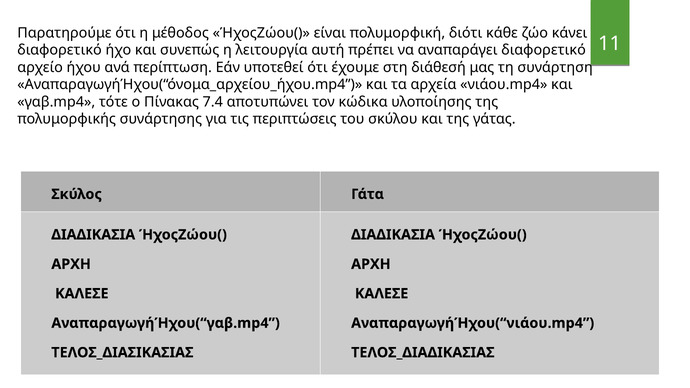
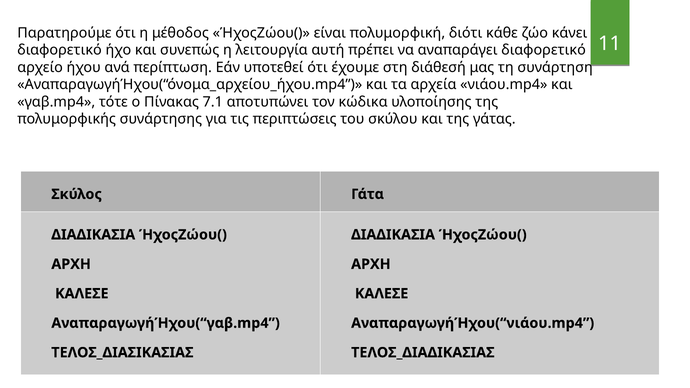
7.4: 7.4 -> 7.1
